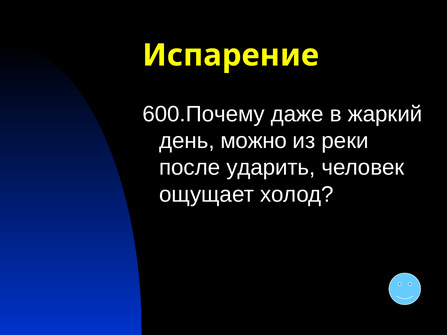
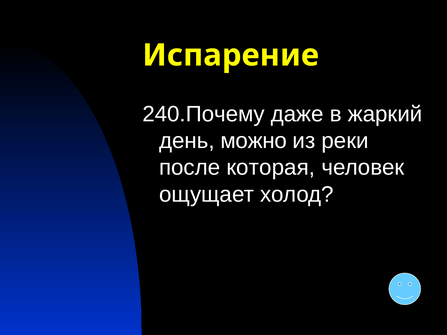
600.Почему: 600.Почему -> 240.Почему
ударить: ударить -> которая
